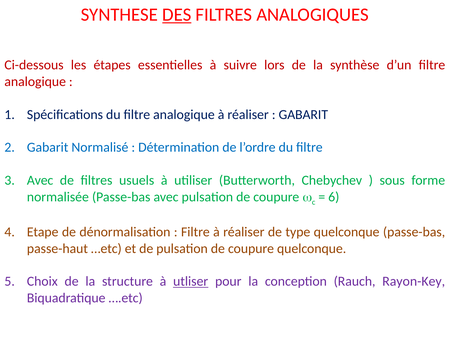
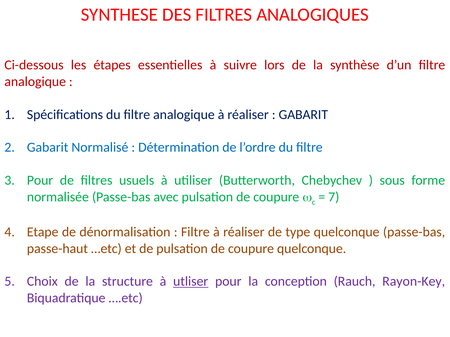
DES underline: present -> none
Avec at (40, 181): Avec -> Pour
6: 6 -> 7
